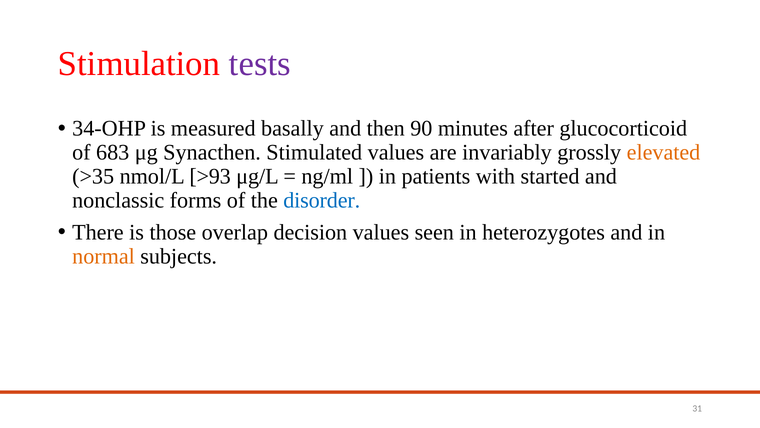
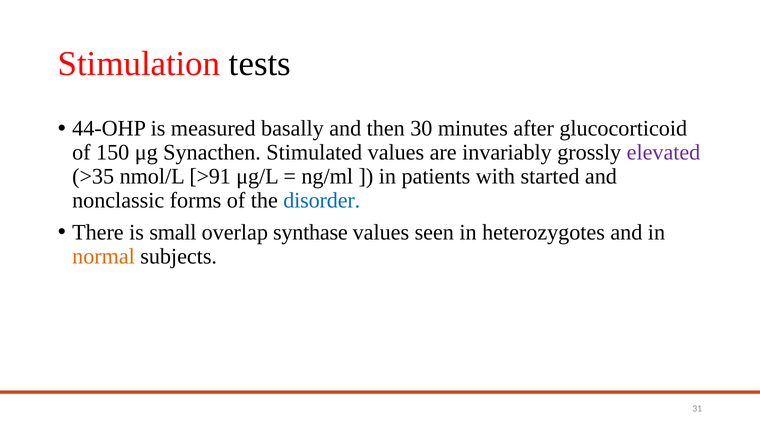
tests colour: purple -> black
34-OHP: 34-OHP -> 44-OHP
90: 90 -> 30
683: 683 -> 150
elevated colour: orange -> purple
>93: >93 -> >91
those: those -> small
decision: decision -> synthase
